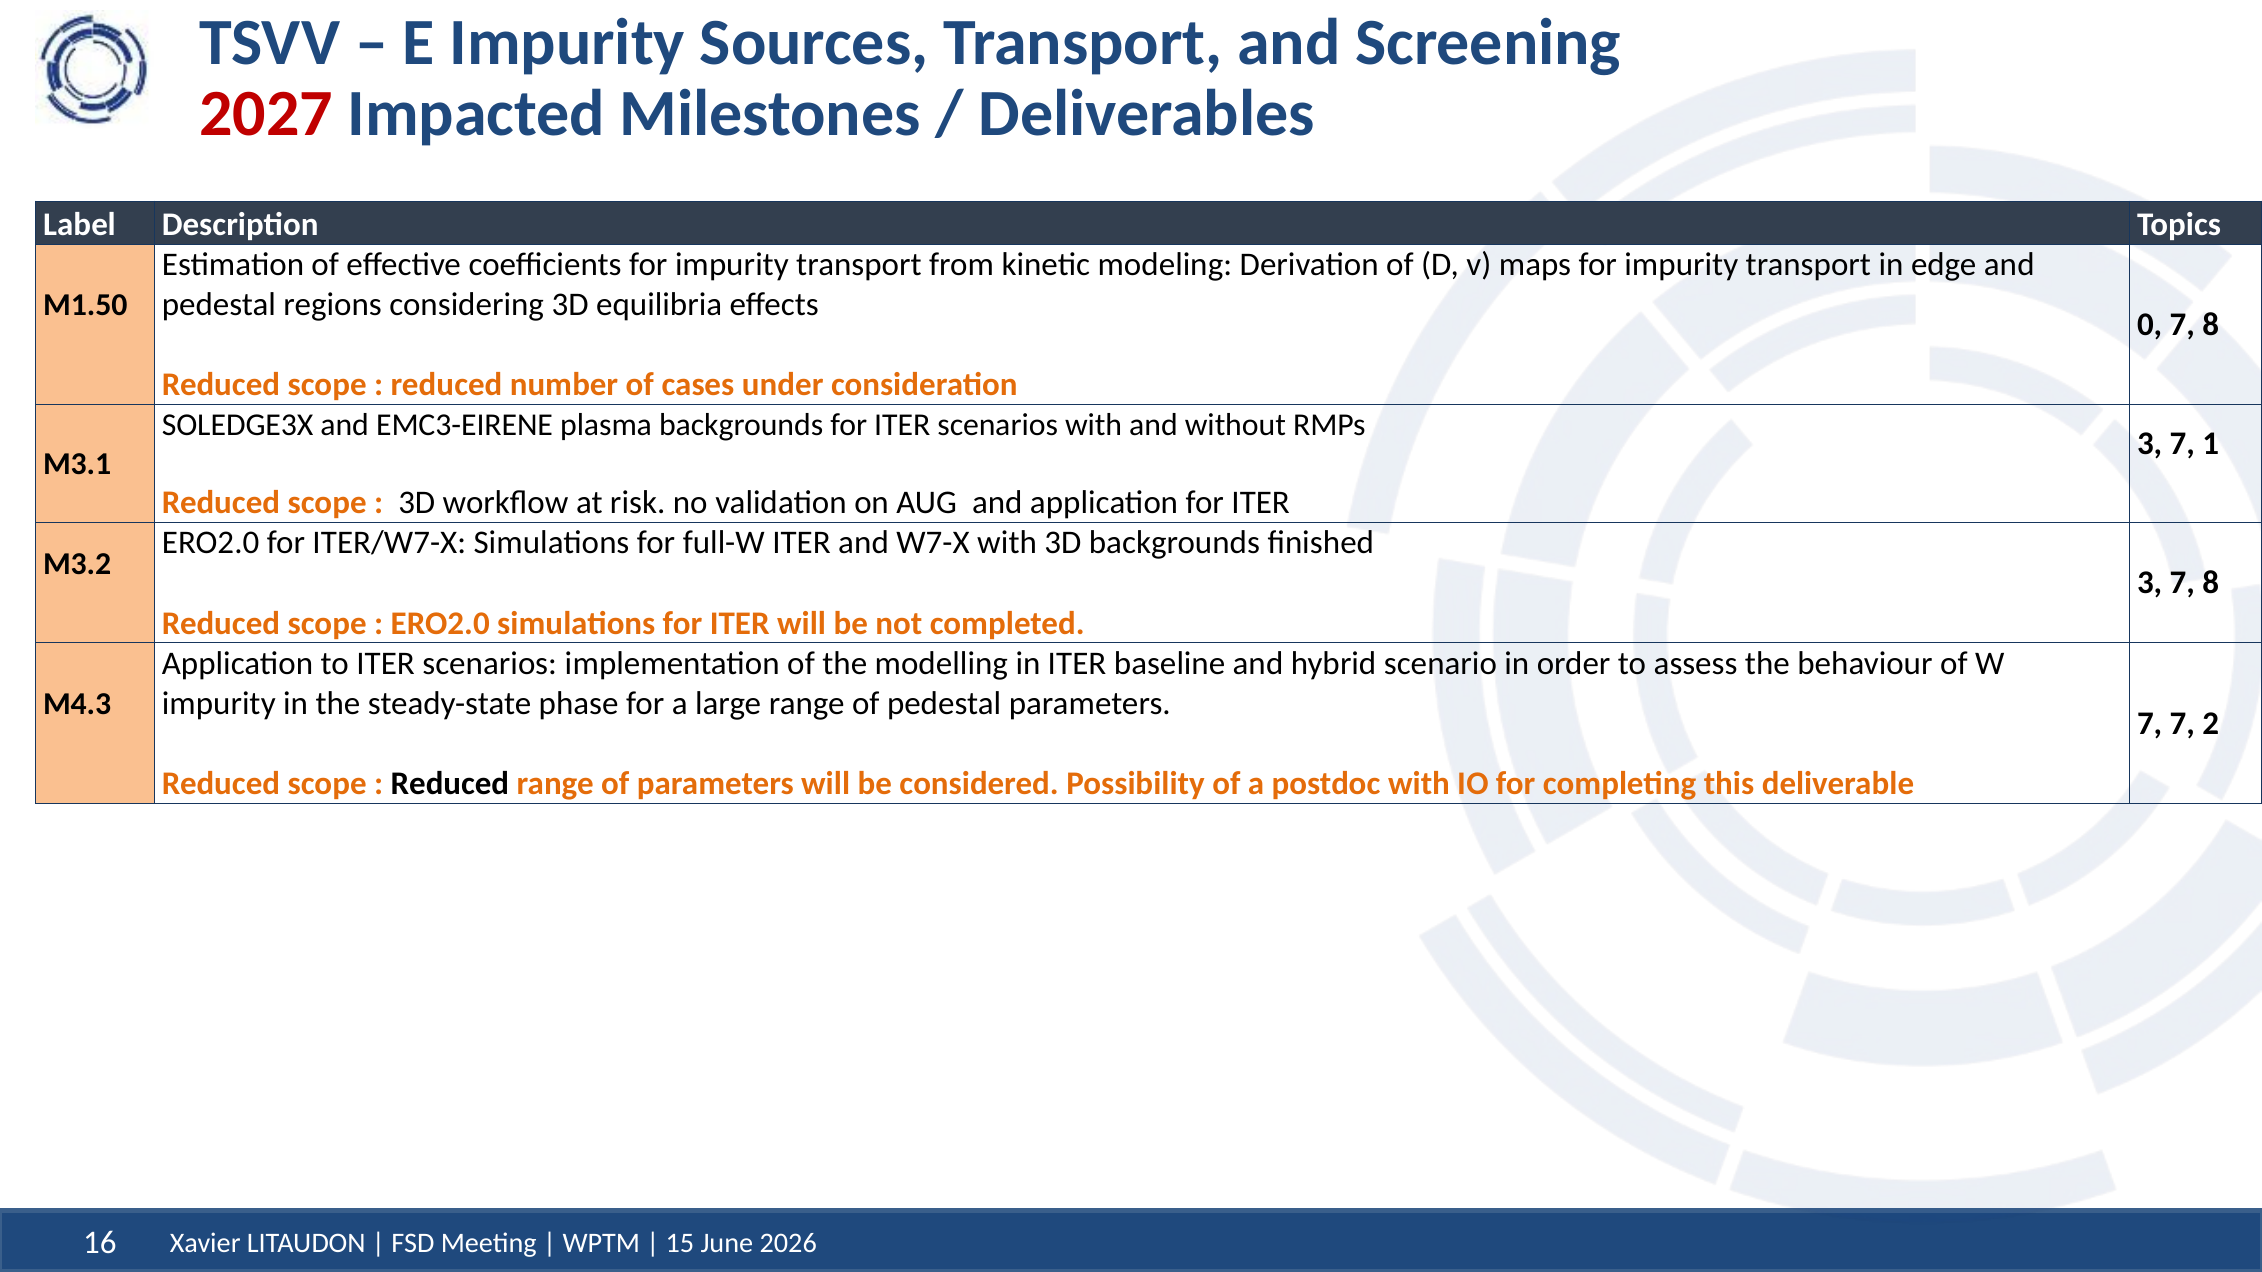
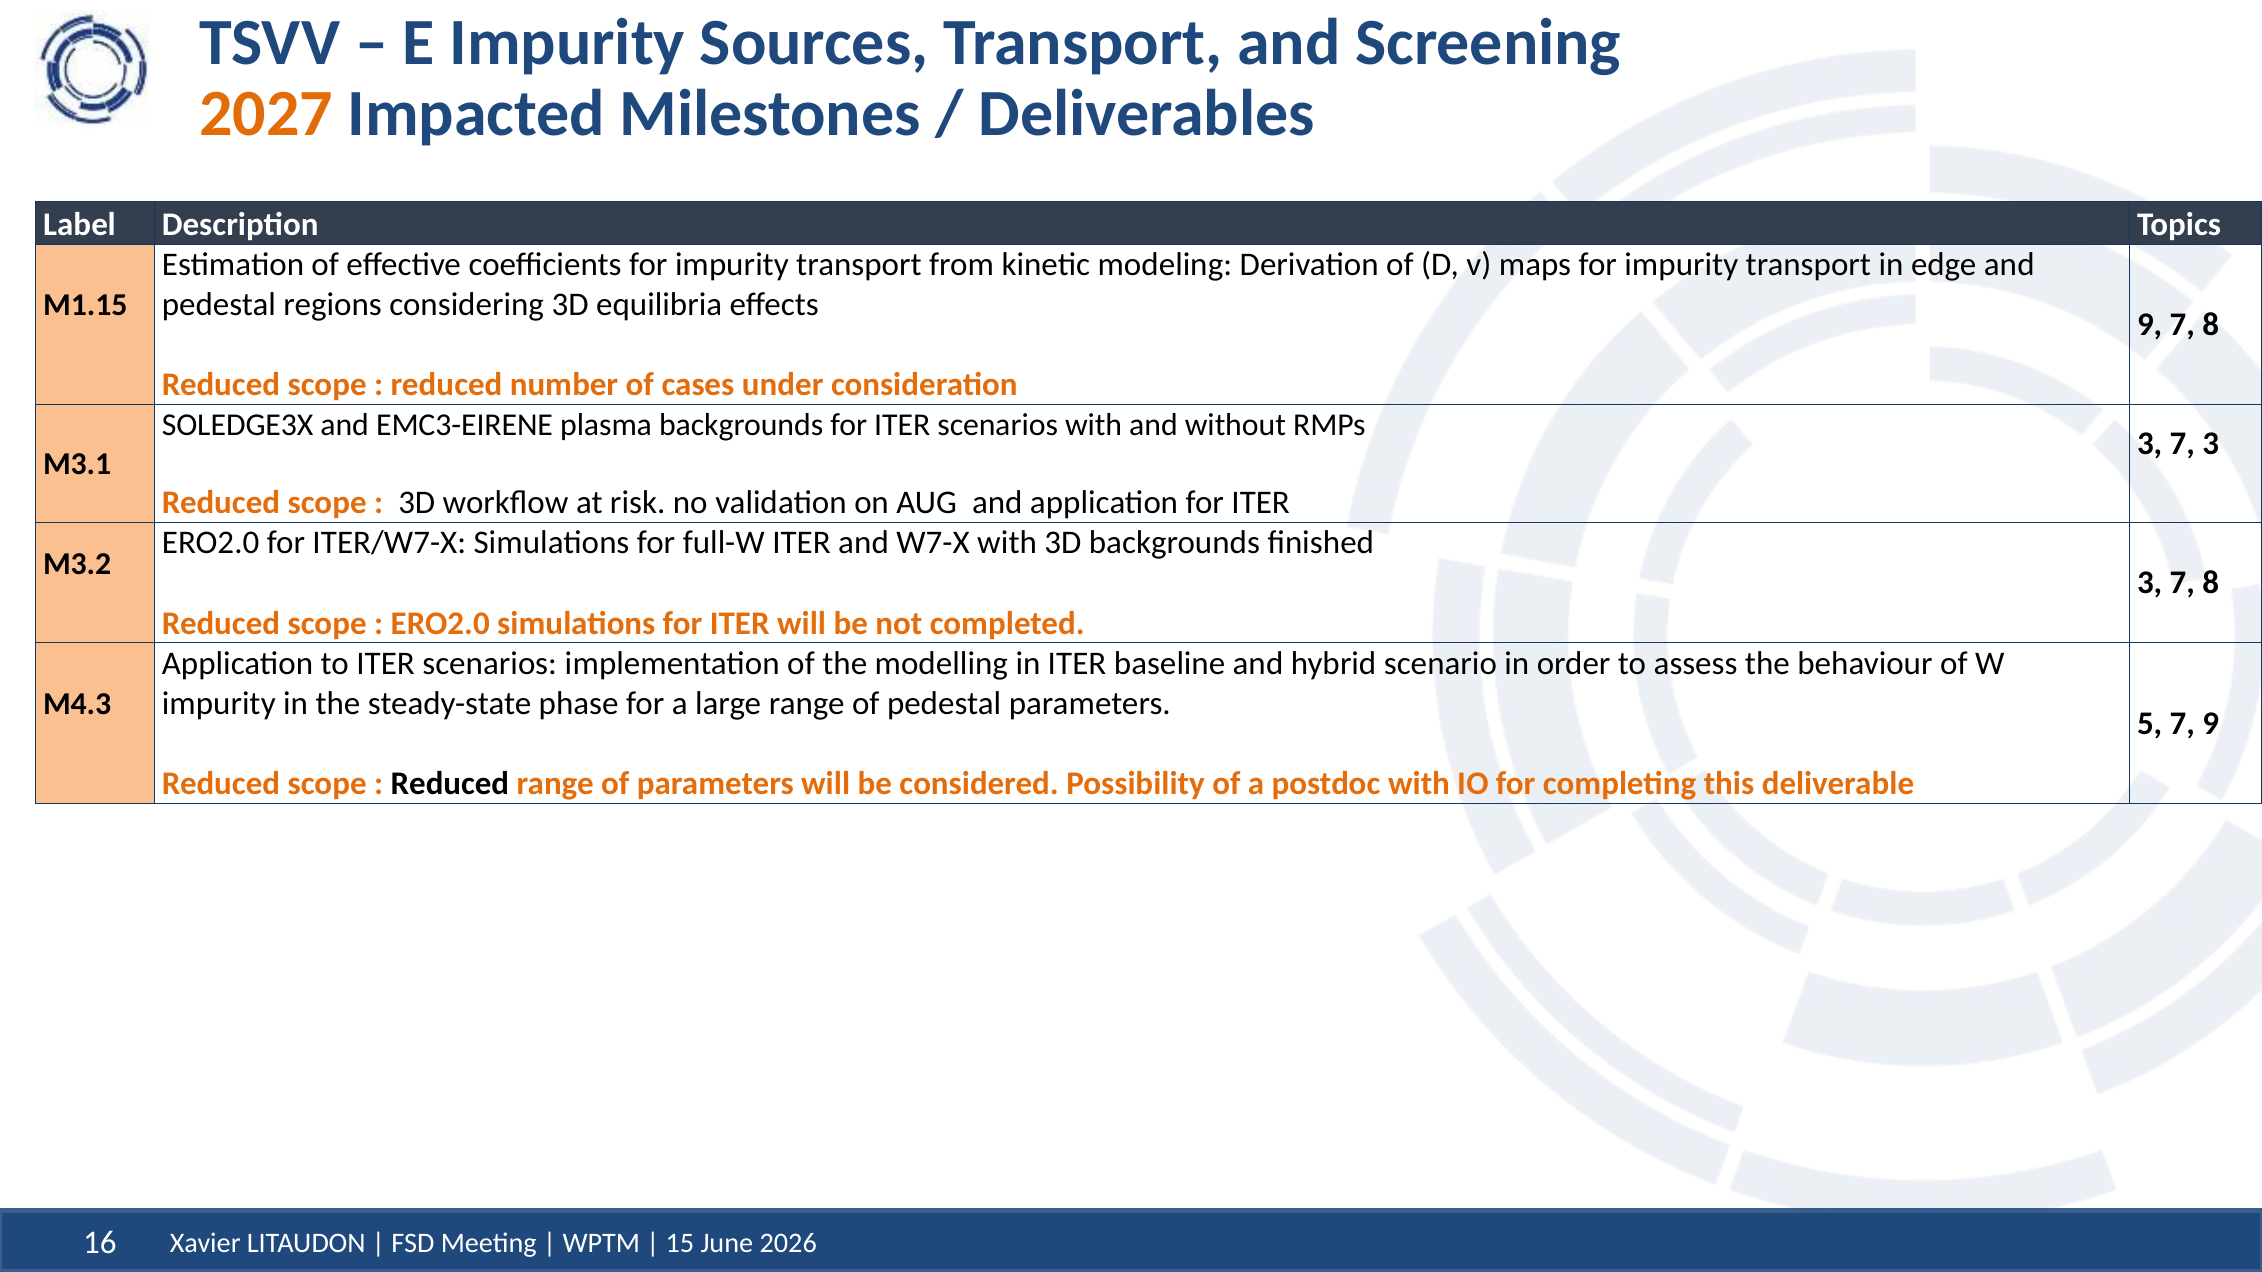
2027 colour: red -> orange
M1.50: M1.50 -> M1.15
0 at (2150, 325): 0 -> 9
7 1: 1 -> 3
7 at (2150, 724): 7 -> 5
7 2: 2 -> 9
